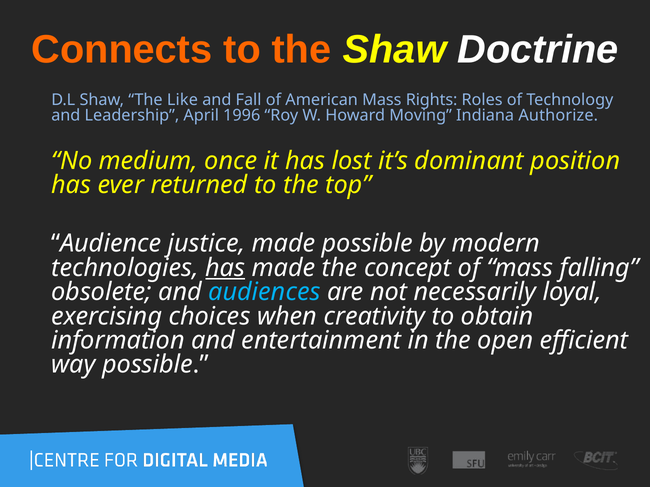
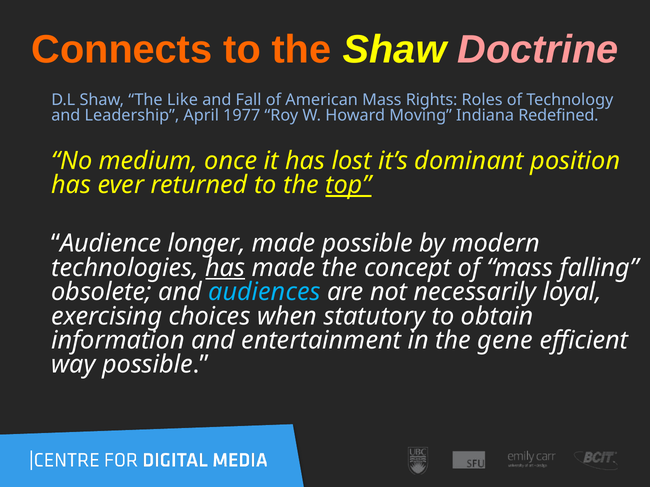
Doctrine colour: white -> pink
1996: 1996 -> 1977
Authorize: Authorize -> Redefined
top underline: none -> present
justice: justice -> longer
creativity: creativity -> statutory
open: open -> gene
